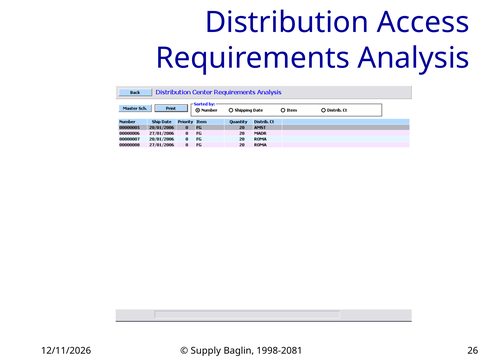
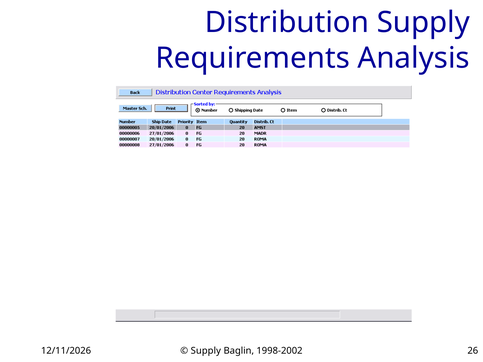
Distribution Access: Access -> Supply
1998-2081: 1998-2081 -> 1998-2002
